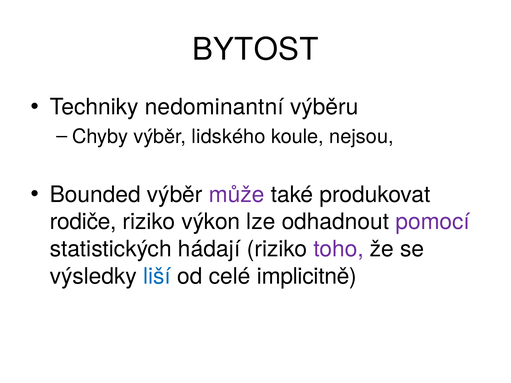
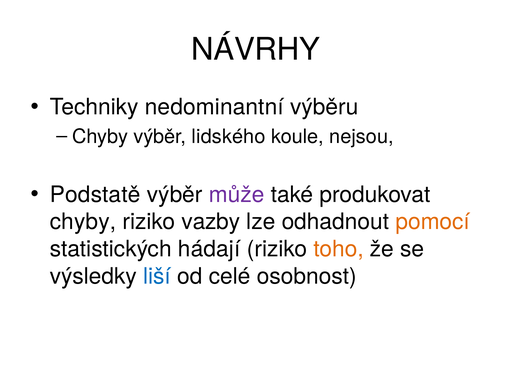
BYTOST: BYTOST -> NÁVRHY
Bounded: Bounded -> Podstatě
rodiče at (83, 222): rodiče -> chyby
výkon: výkon -> vazby
pomocí colour: purple -> orange
toho colour: purple -> orange
implicitně: implicitně -> osobnost
